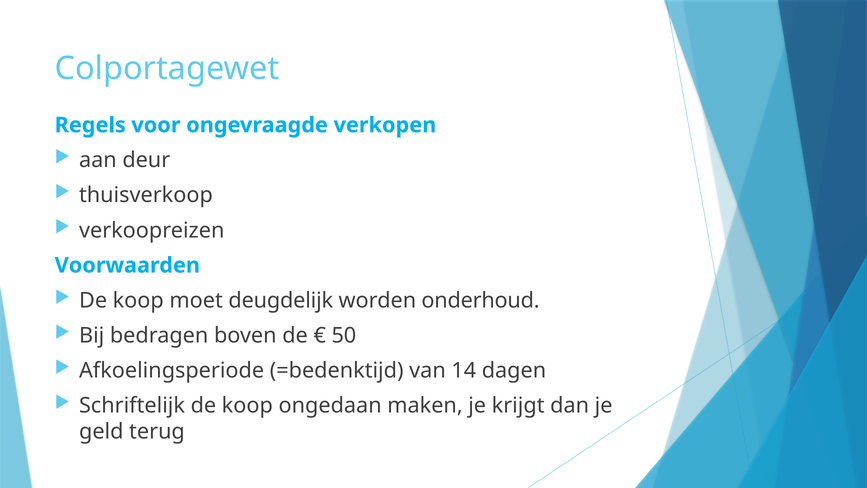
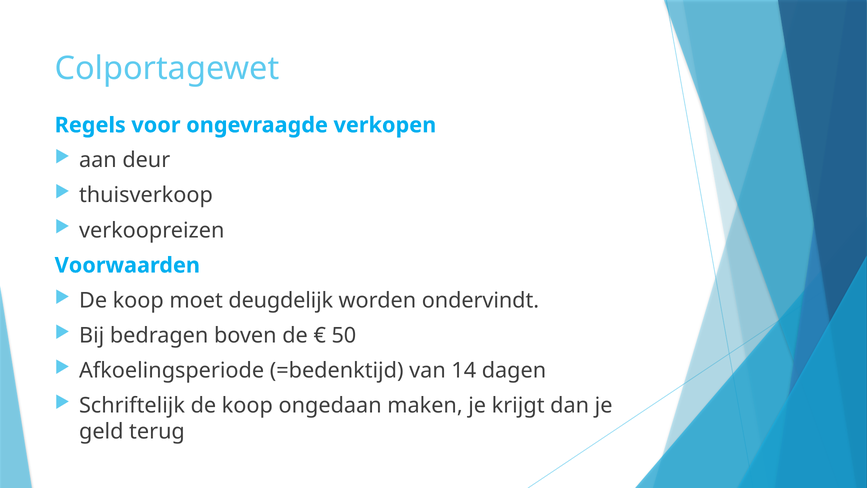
onderhoud: onderhoud -> ondervindt
